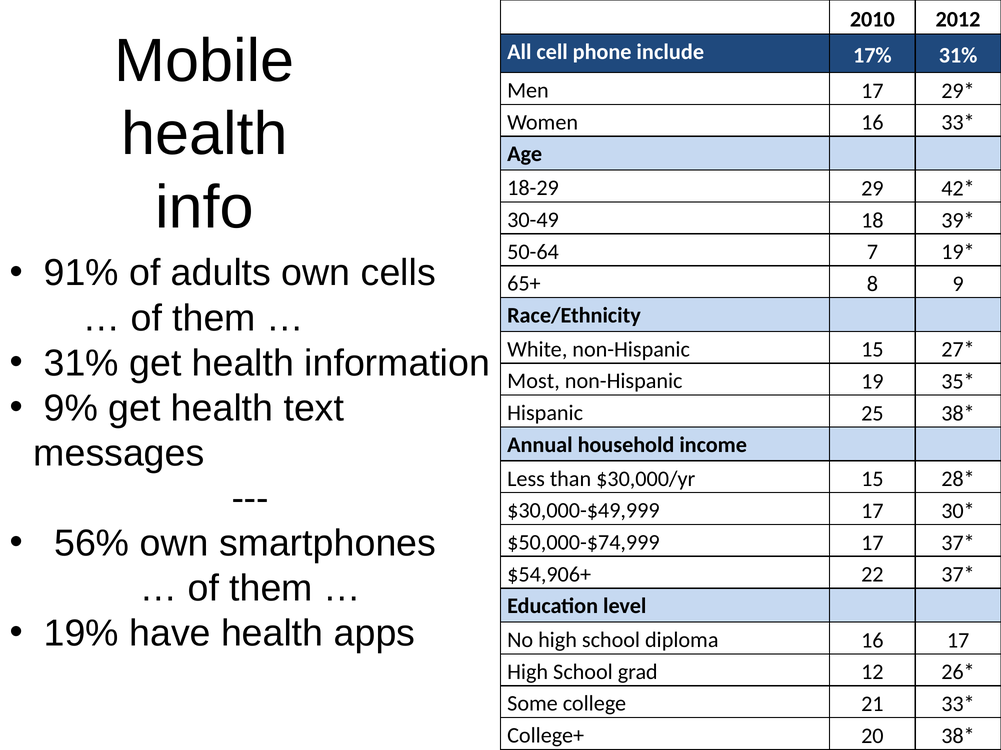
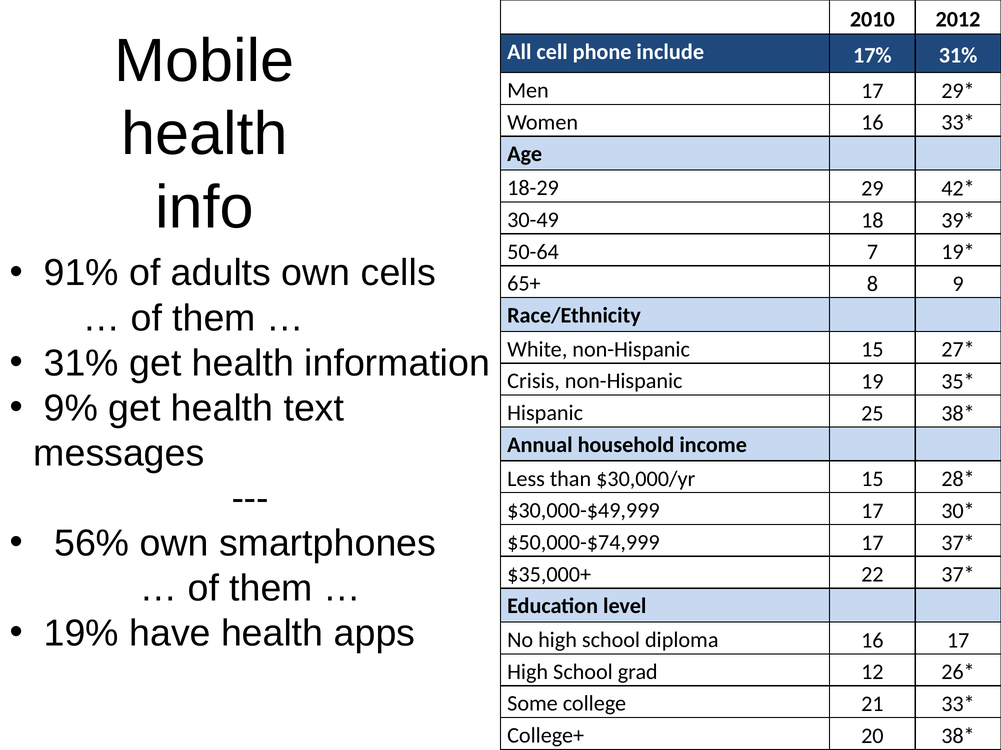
Most: Most -> Crisis
$54,906+: $54,906+ -> $35,000+
